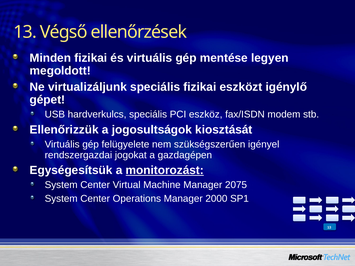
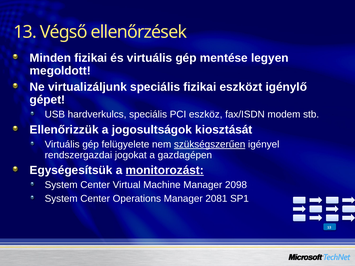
szükségszerűen underline: none -> present
2075: 2075 -> 2098
2000: 2000 -> 2081
